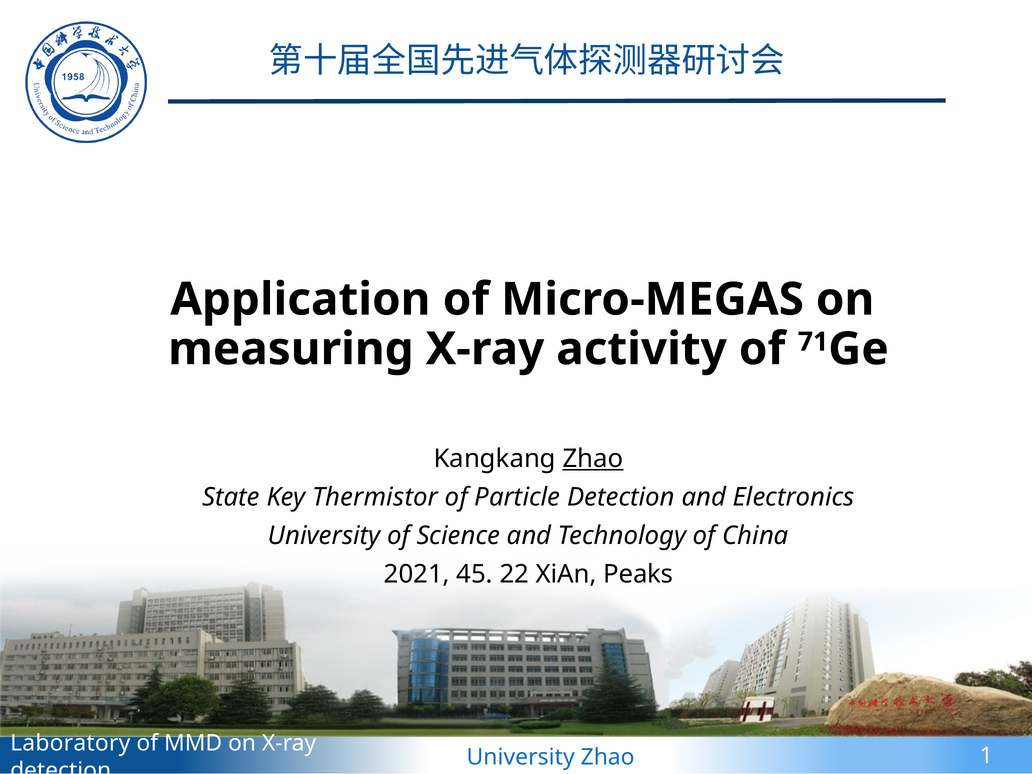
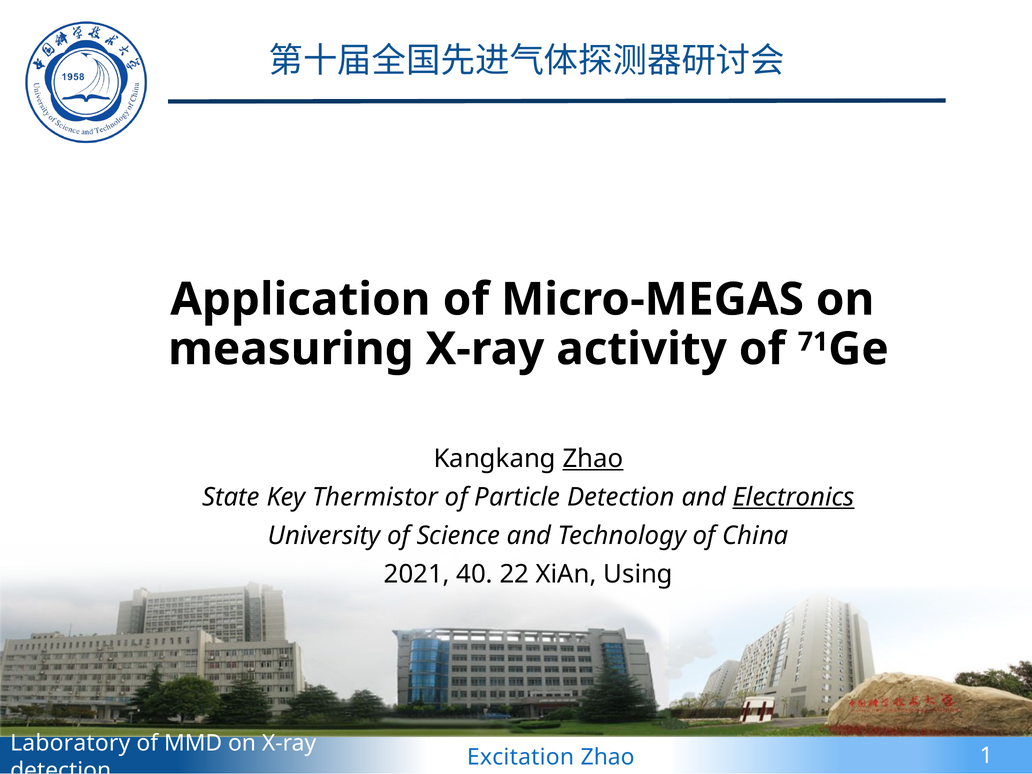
Electronics underline: none -> present
45: 45 -> 40
Peaks: Peaks -> Using
University at (521, 757): University -> Excitation
